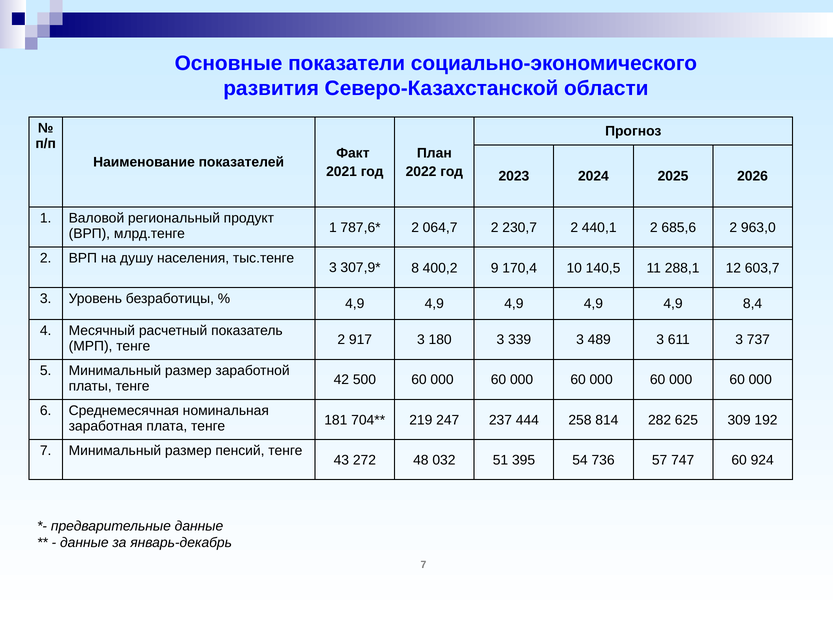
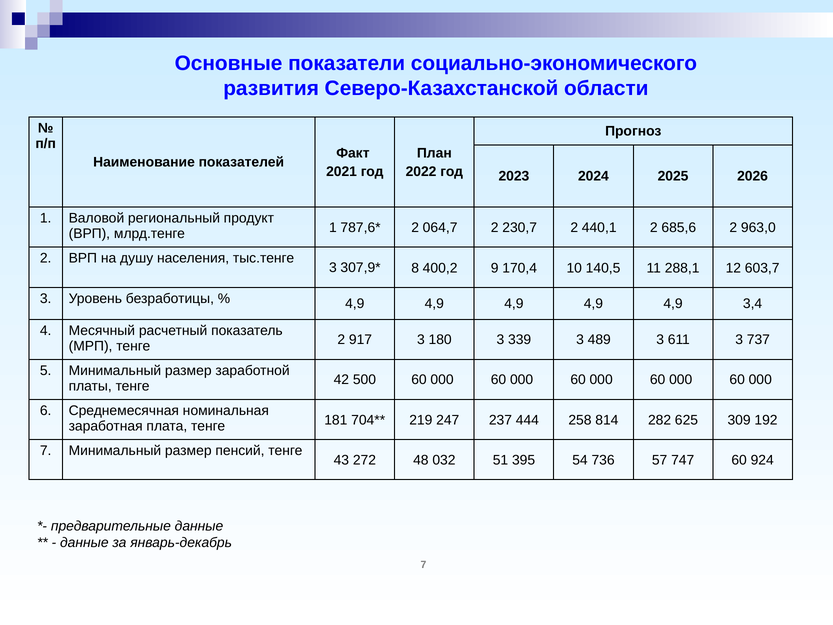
8,4: 8,4 -> 3,4
